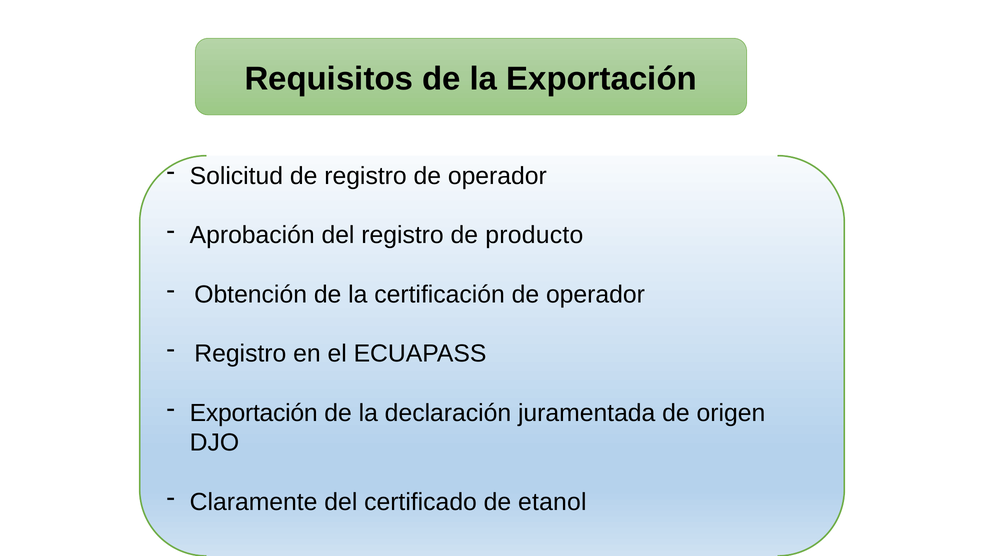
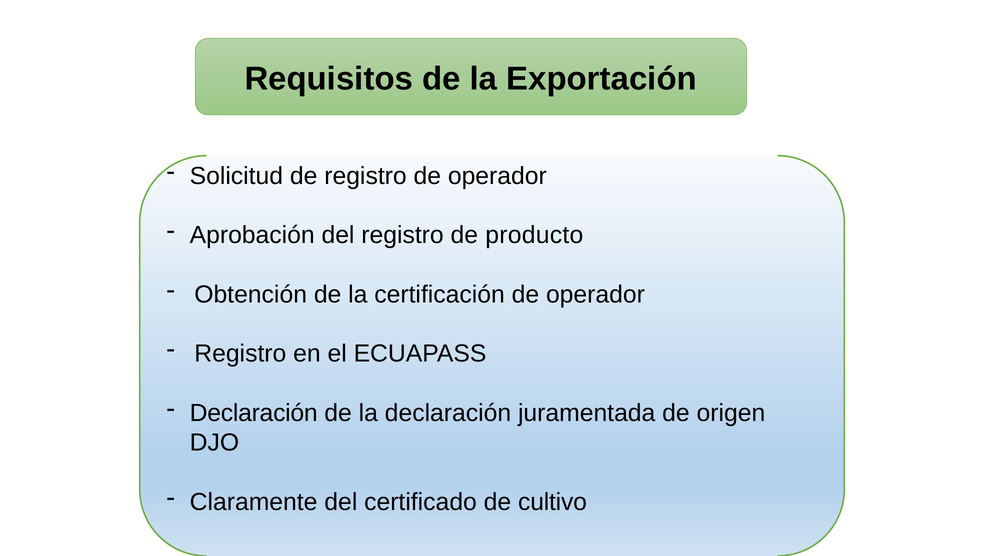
Exportación at (254, 413): Exportación -> Declaración
etanol: etanol -> cultivo
